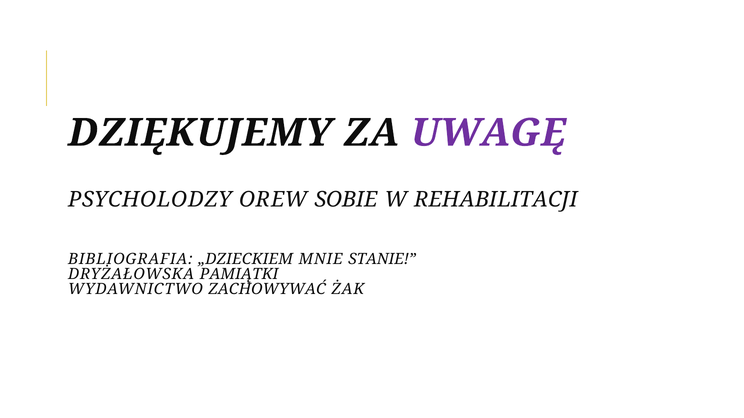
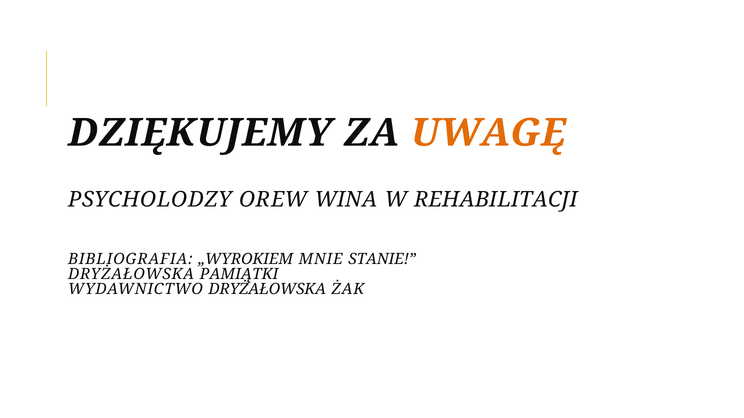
UWAGĘ colour: purple -> orange
SOBIE: SOBIE -> WINA
„DZIECKIEM: „DZIECKIEM -> „WYROKIEM
WYDAWNICTWO ZACHOWYWAĆ: ZACHOWYWAĆ -> DRYŻAŁOWSKA
